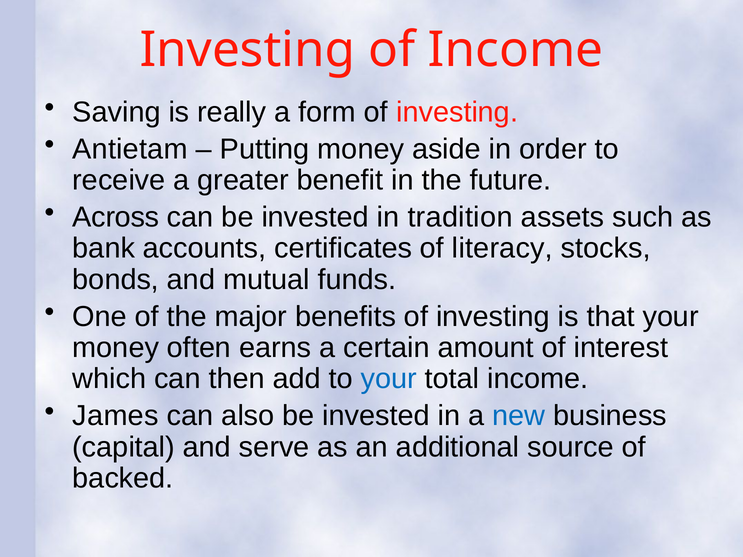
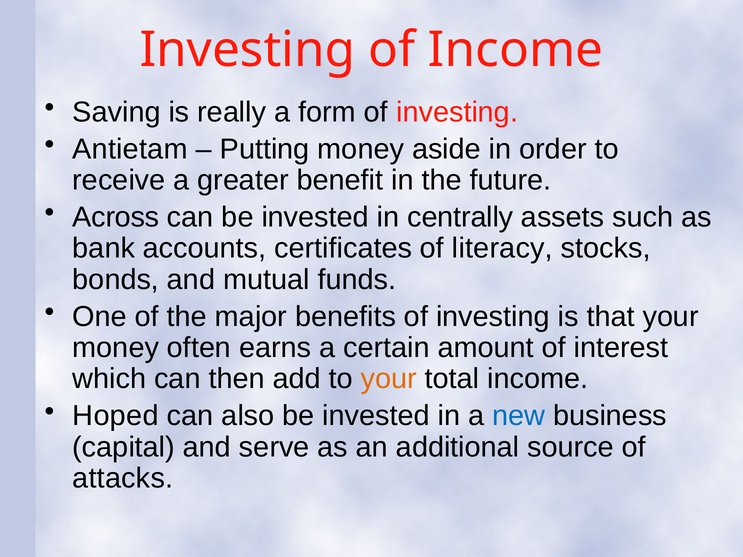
tradition: tradition -> centrally
your at (389, 379) colour: blue -> orange
James: James -> Hoped
backed: backed -> attacks
